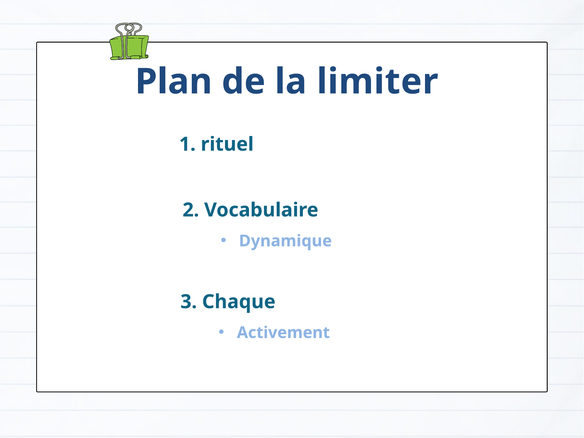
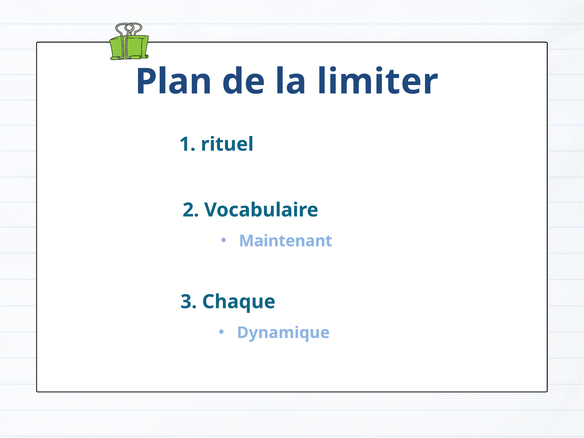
Dynamique: Dynamique -> Maintenant
Activement: Activement -> Dynamique
